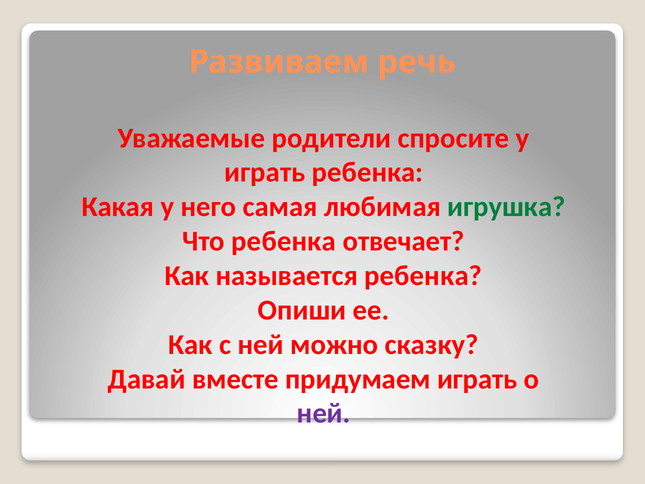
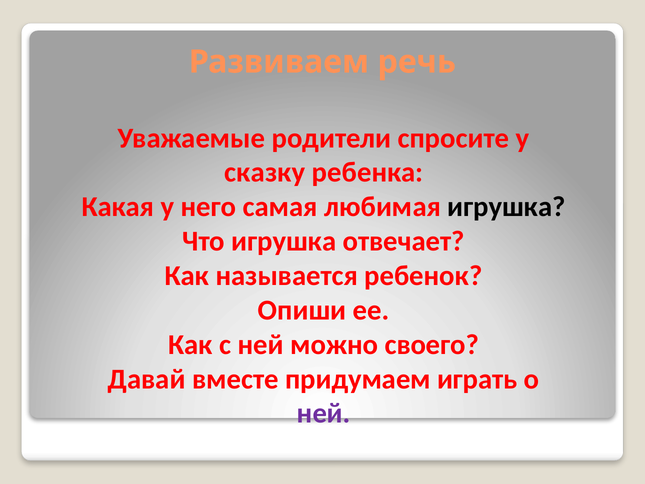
играть at (265, 172): играть -> сказку
игрушка at (506, 207) colour: green -> black
Что ребенка: ребенка -> игрушка
называется ребенка: ребенка -> ребенок
сказку: сказку -> своего
